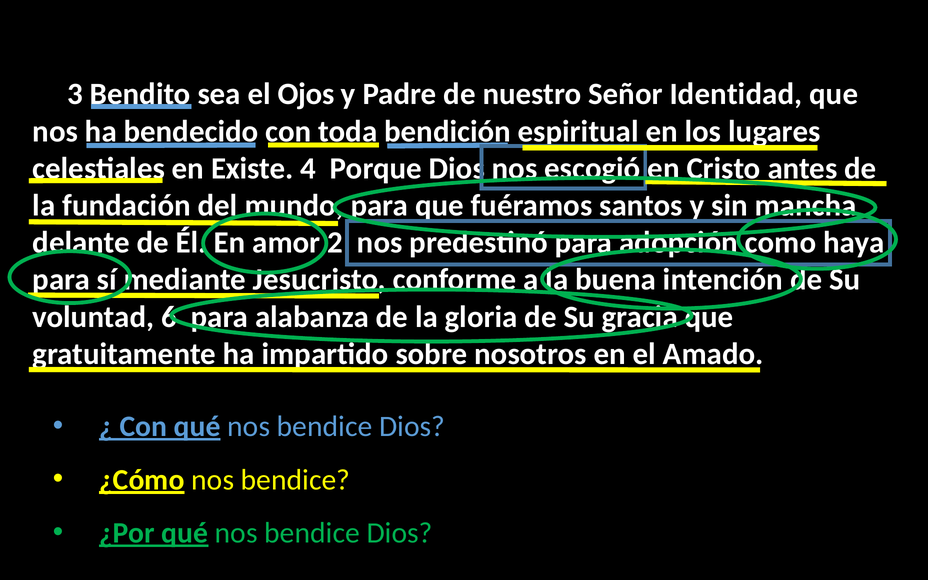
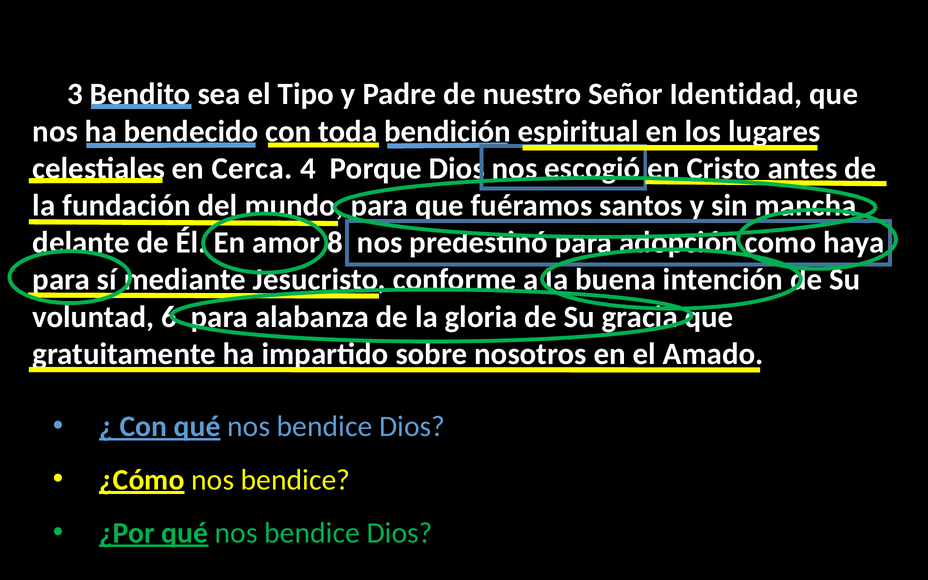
Ojos: Ojos -> Tipo
Existe: Existe -> Cerca
2: 2 -> 8
